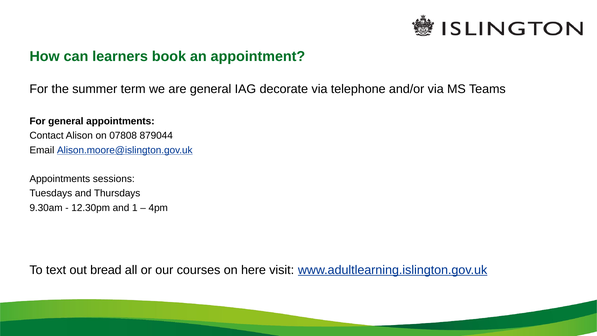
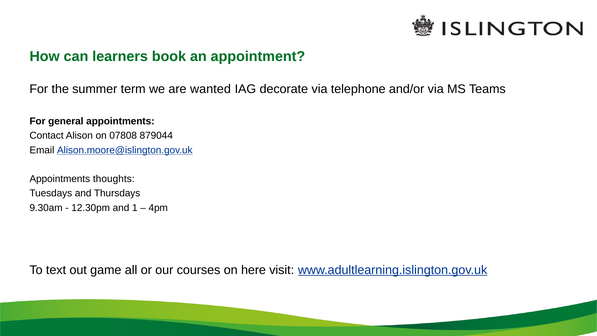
are general: general -> wanted
sessions: sessions -> thoughts
bread: bread -> game
